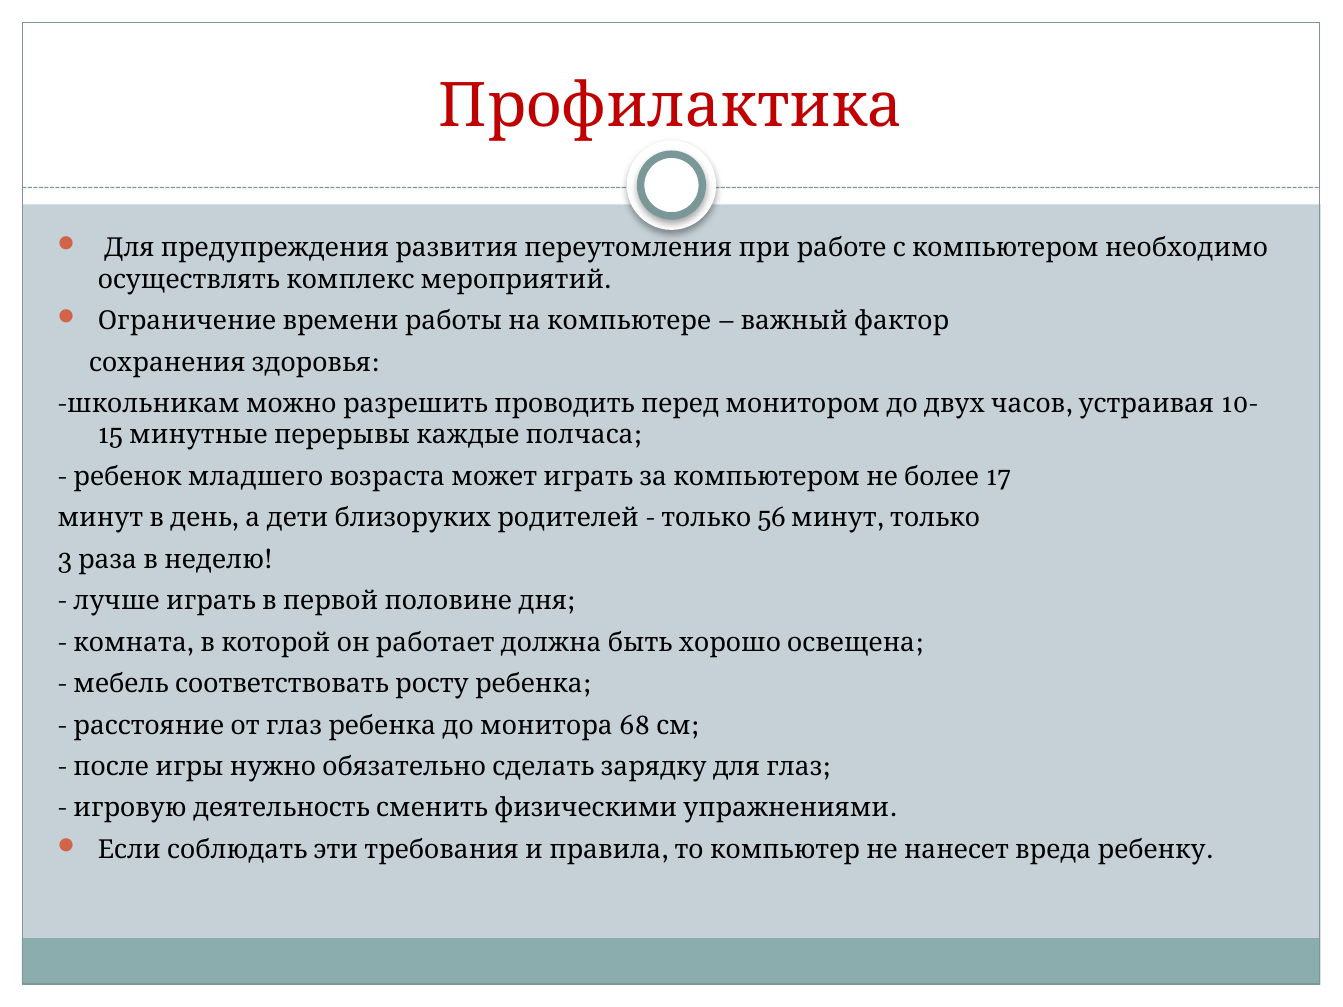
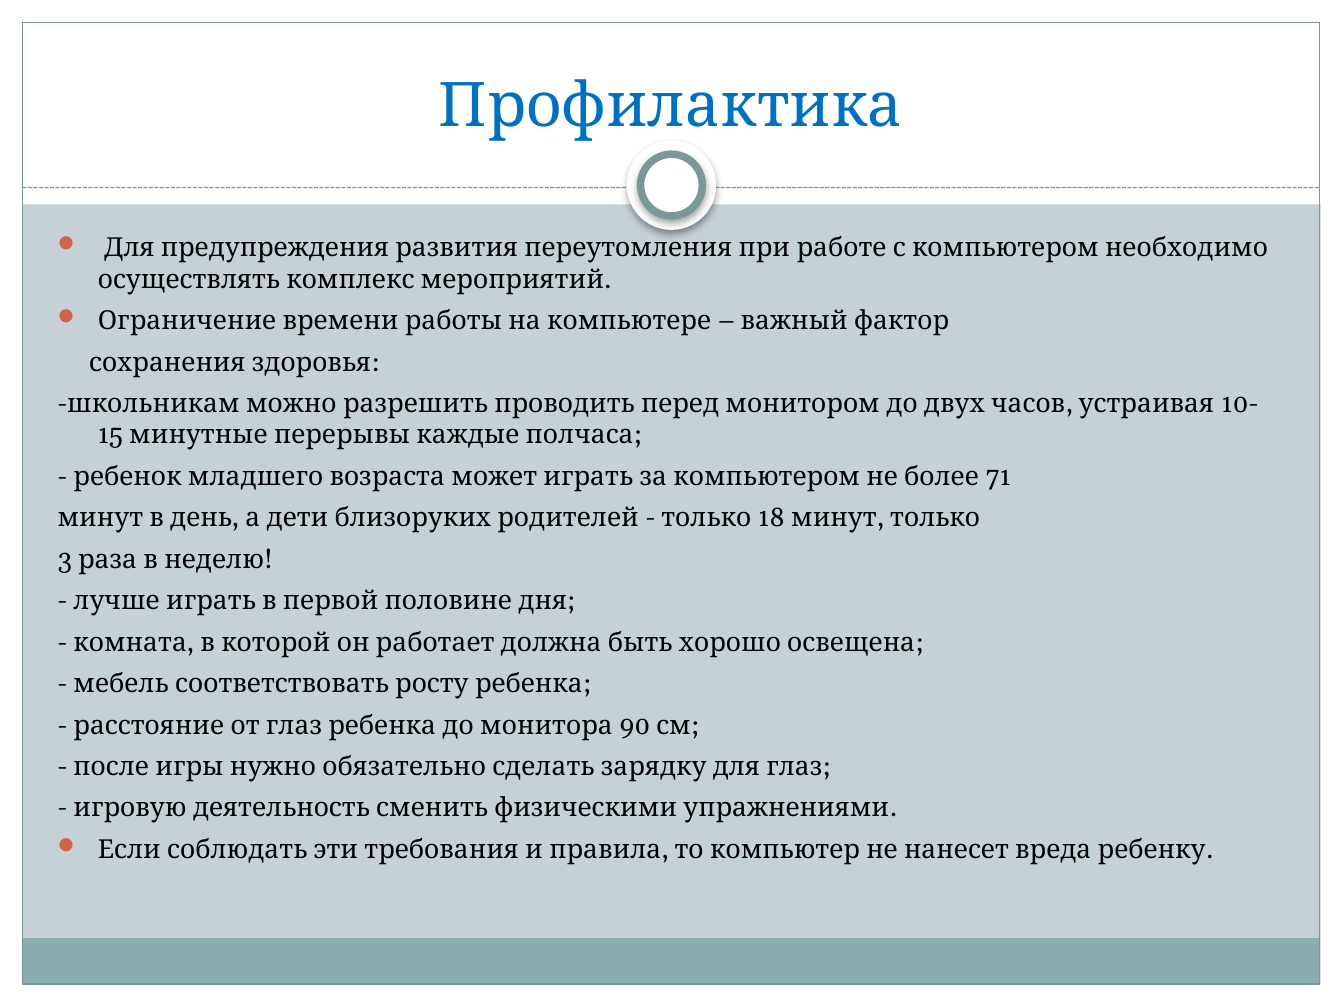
Профилактика colour: red -> blue
17: 17 -> 71
56: 56 -> 18
68: 68 -> 90
